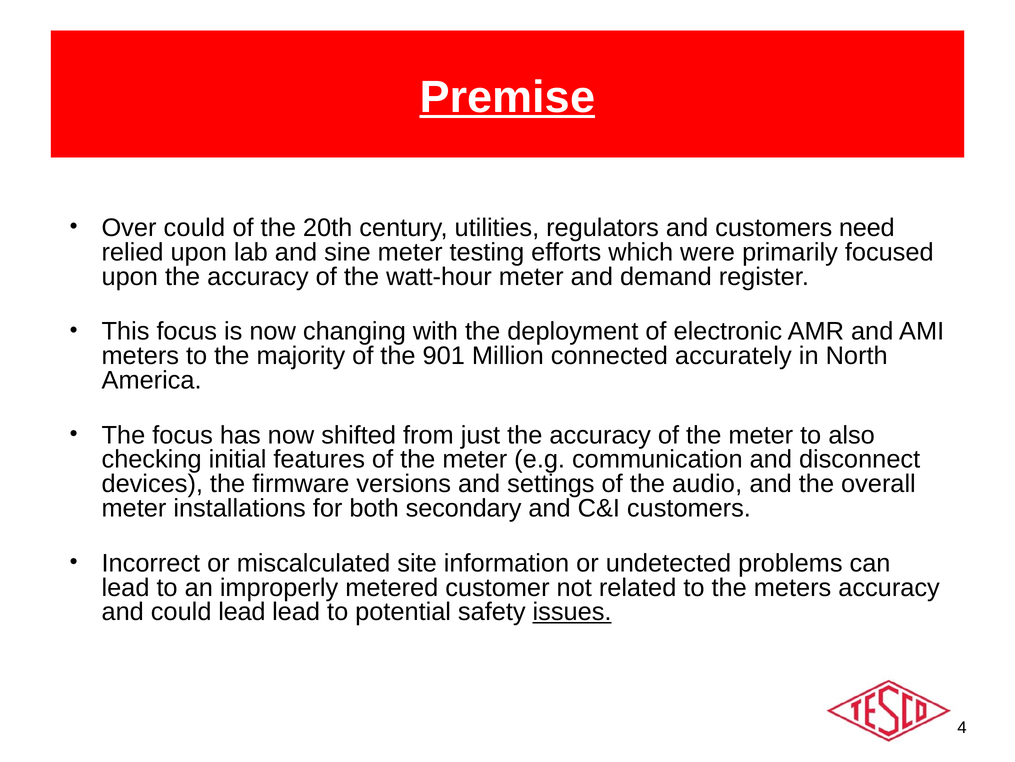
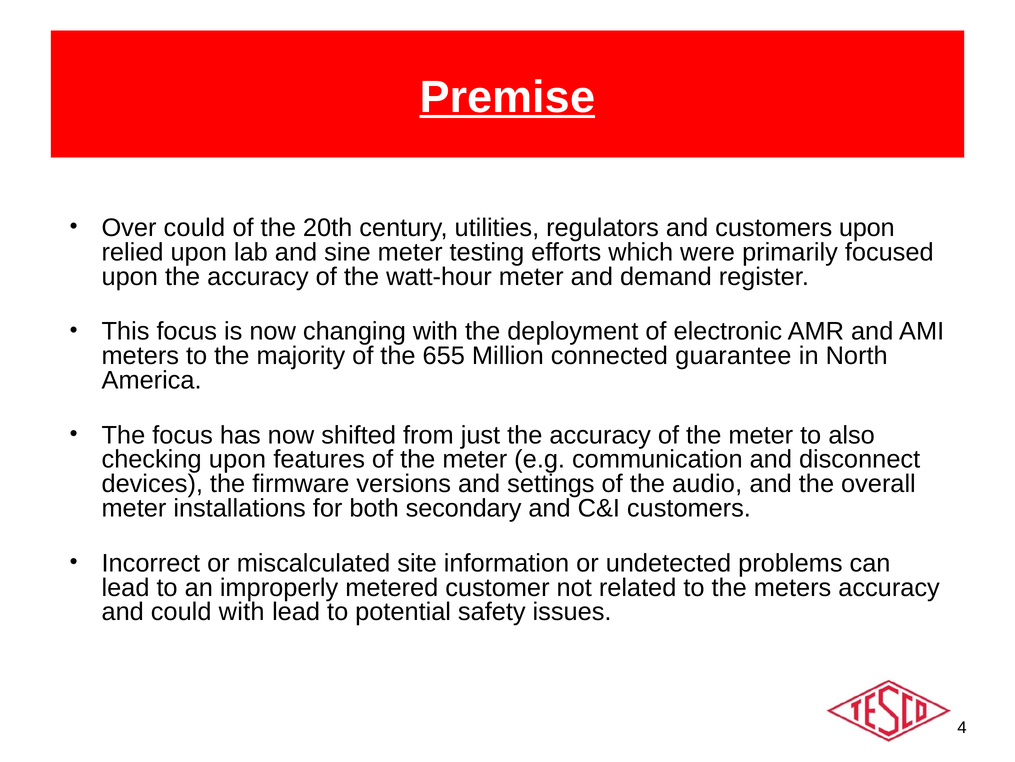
customers need: need -> upon
901: 901 -> 655
accurately: accurately -> guarantee
checking initial: initial -> upon
could lead: lead -> with
issues underline: present -> none
